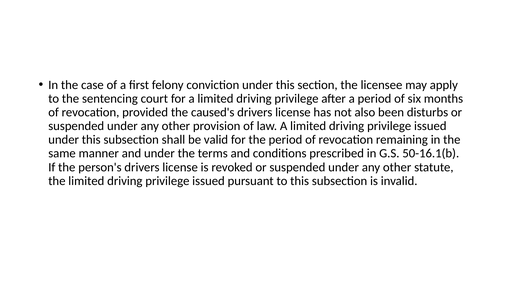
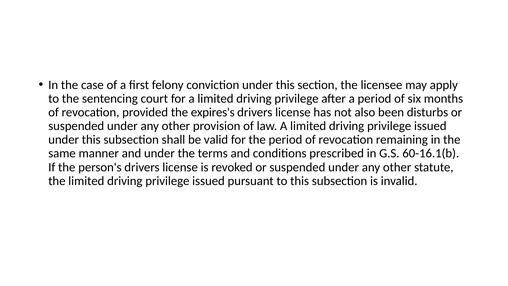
caused's: caused's -> expires's
50-16.1(b: 50-16.1(b -> 60-16.1(b
